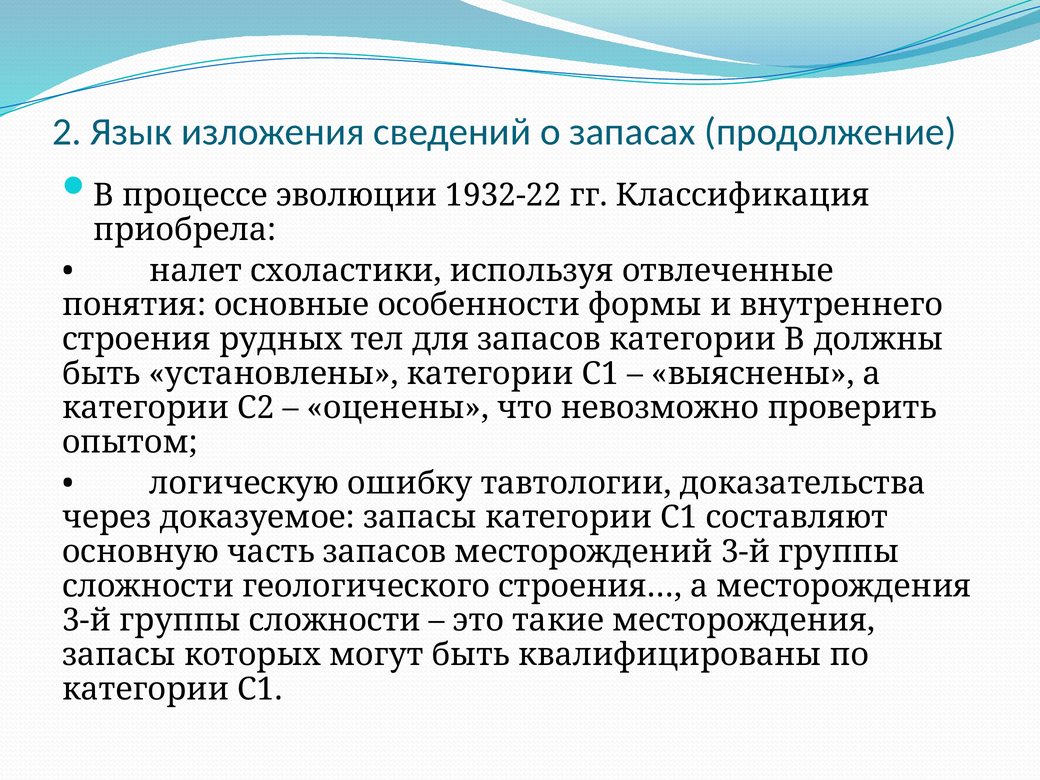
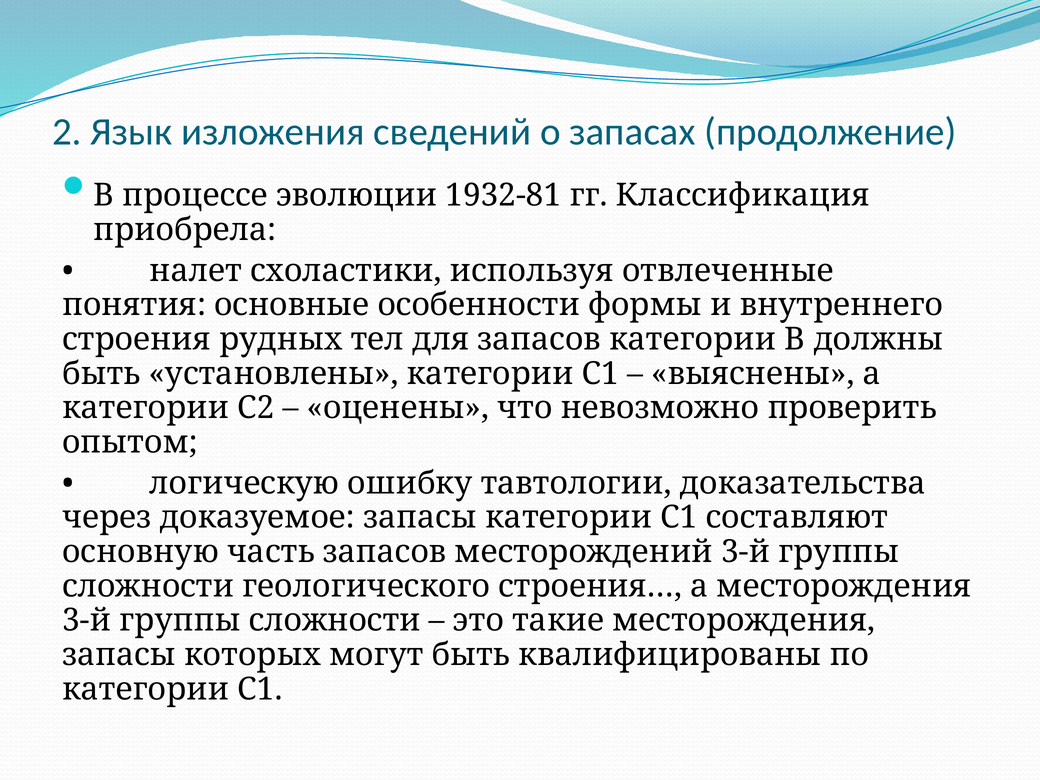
1932-22: 1932-22 -> 1932-81
